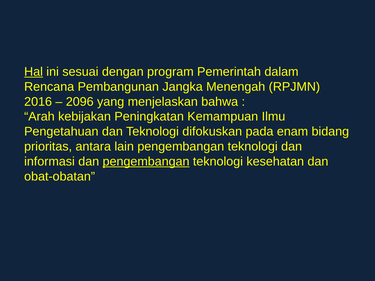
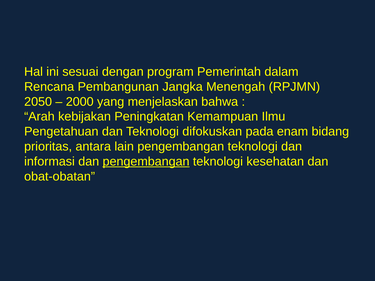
Hal underline: present -> none
2016: 2016 -> 2050
2096: 2096 -> 2000
